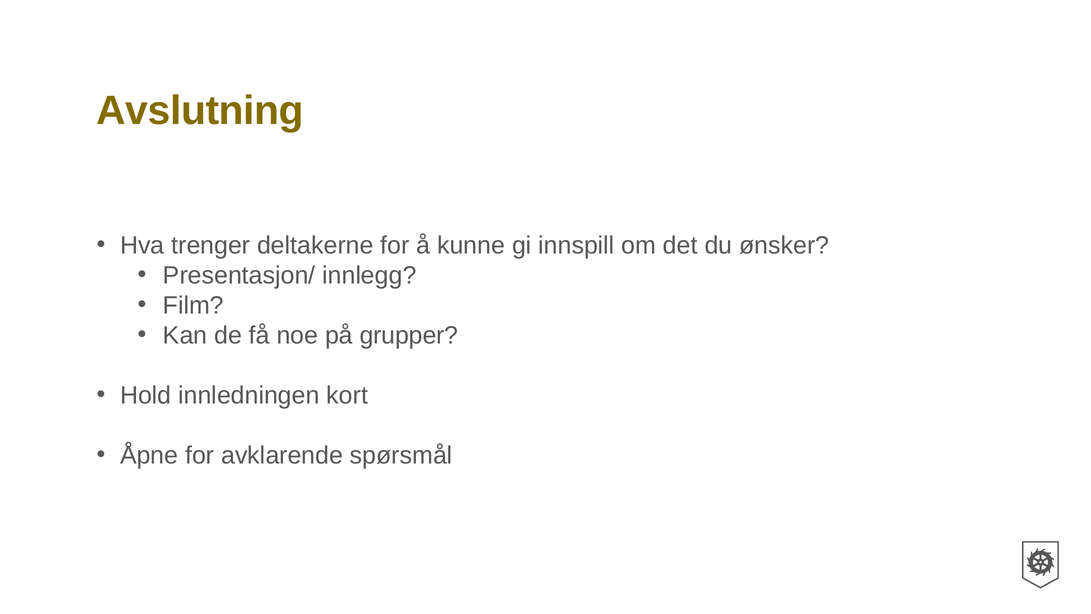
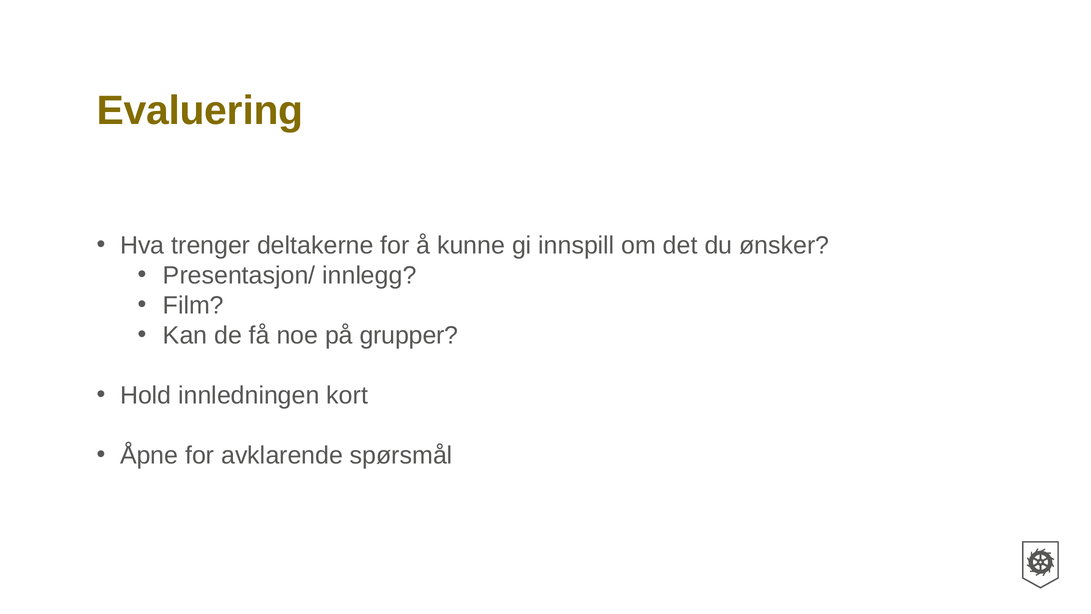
Avslutning: Avslutning -> Evaluering
